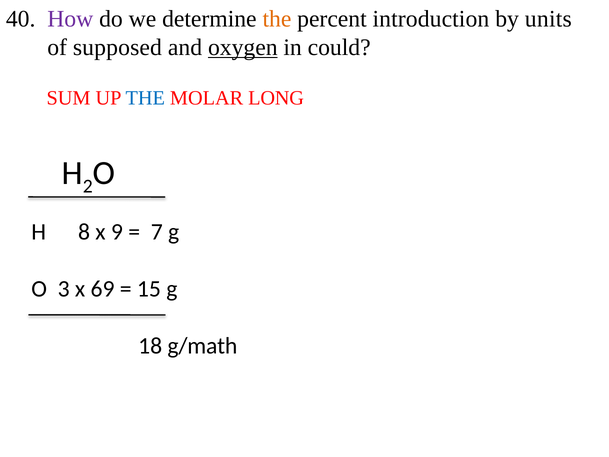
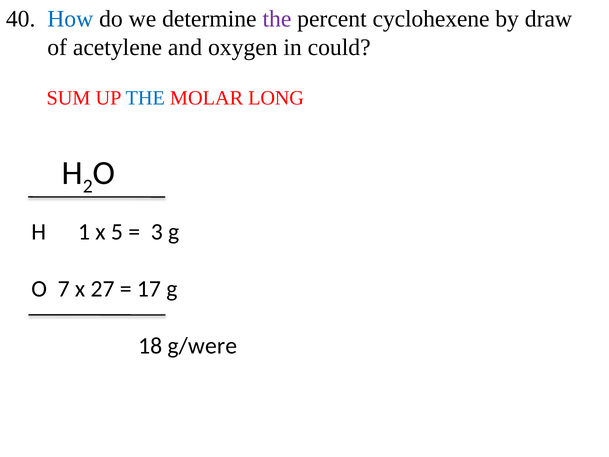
How colour: purple -> blue
the at (277, 19) colour: orange -> purple
introduction: introduction -> cyclohexene
units: units -> draw
supposed: supposed -> acetylene
oxygen underline: present -> none
8: 8 -> 1
9: 9 -> 5
7: 7 -> 3
3: 3 -> 7
69: 69 -> 27
15: 15 -> 17
g/math: g/math -> g/were
